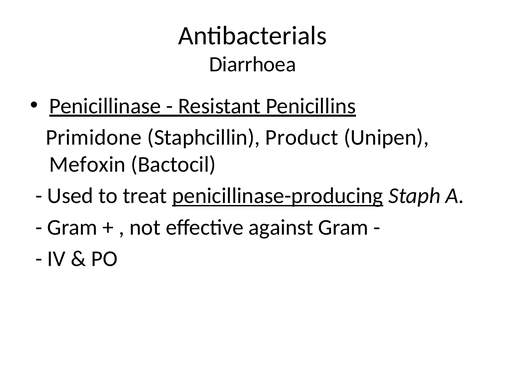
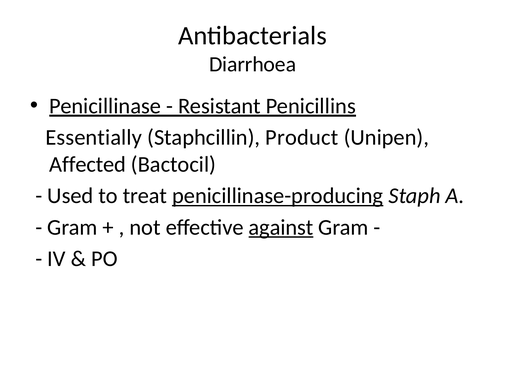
Primidone: Primidone -> Essentially
Mefoxin: Mefoxin -> Affected
against underline: none -> present
